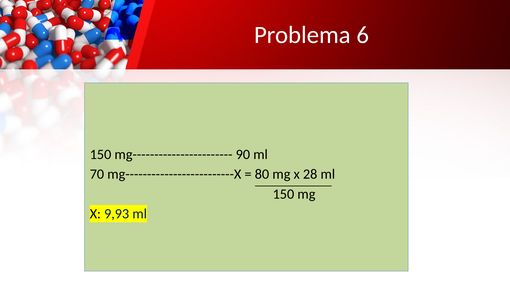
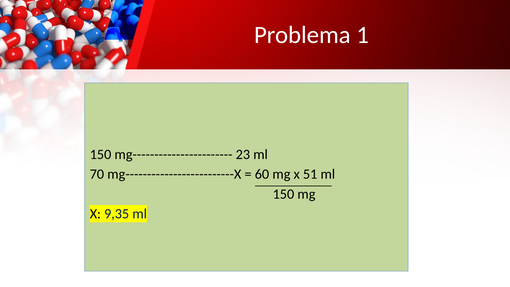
6: 6 -> 1
90: 90 -> 23
80: 80 -> 60
28: 28 -> 51
9,93: 9,93 -> 9,35
